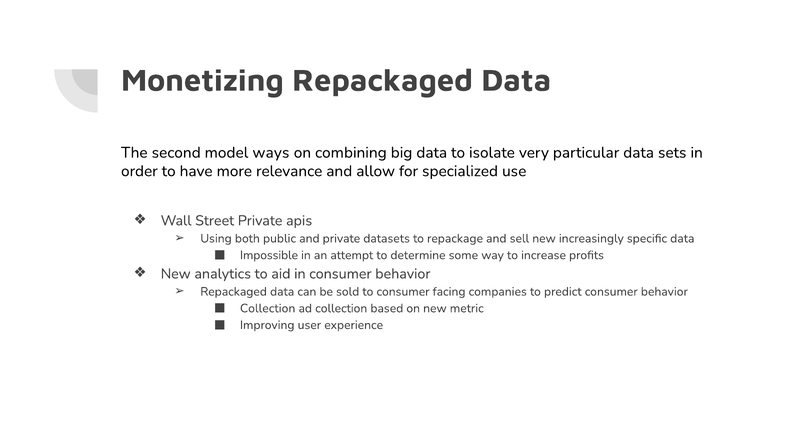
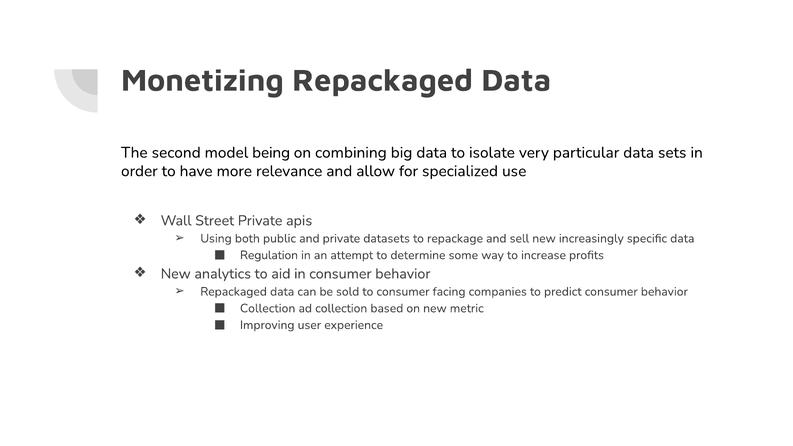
ways: ways -> being
Impossible: Impossible -> Regulation
